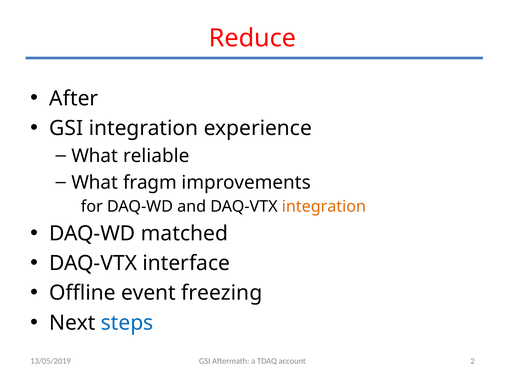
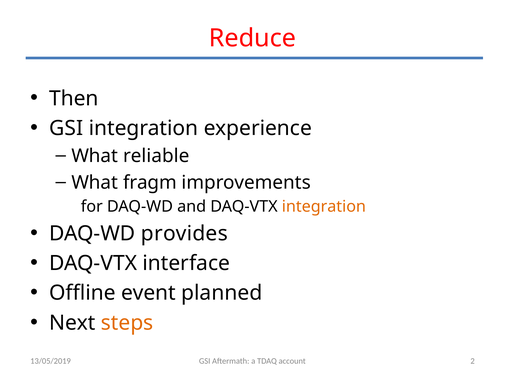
After: After -> Then
matched: matched -> provides
freezing: freezing -> planned
steps colour: blue -> orange
